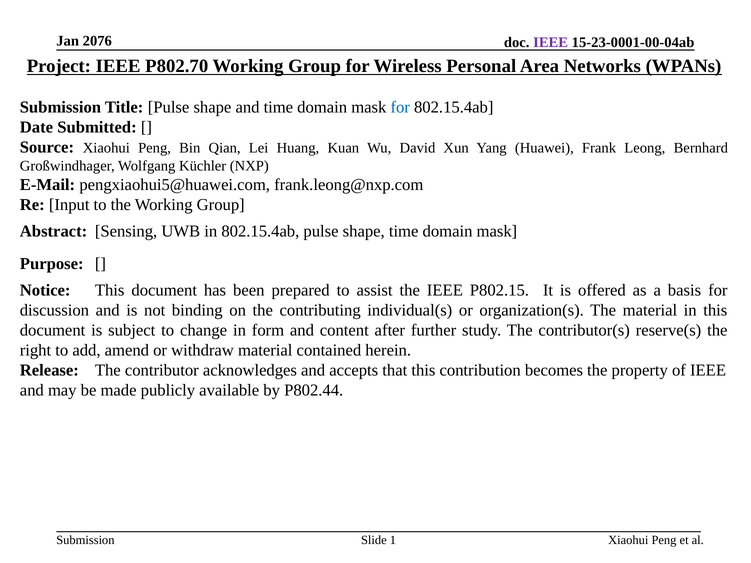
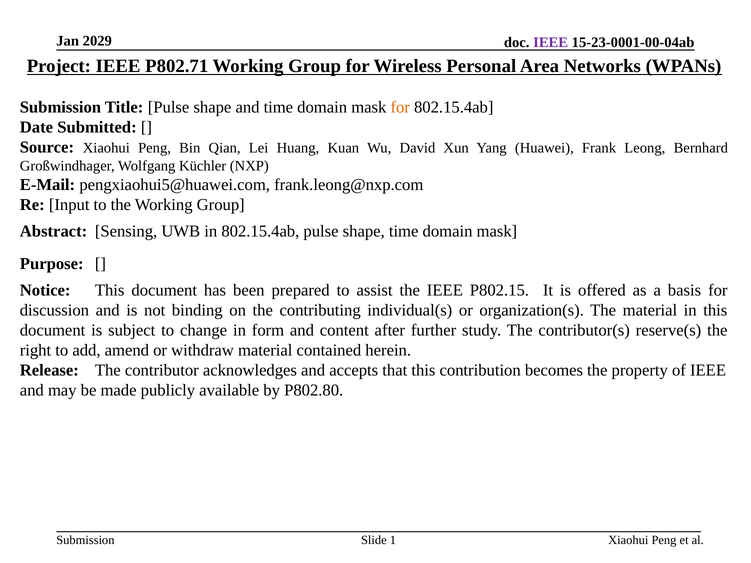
2076: 2076 -> 2029
P802.70: P802.70 -> P802.71
for at (400, 107) colour: blue -> orange
P802.44: P802.44 -> P802.80
